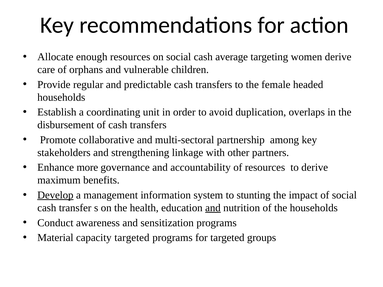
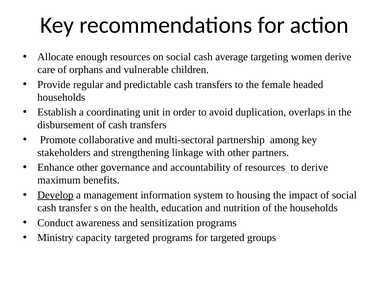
Enhance more: more -> other
stunting: stunting -> housing
and at (213, 208) underline: present -> none
Material: Material -> Ministry
